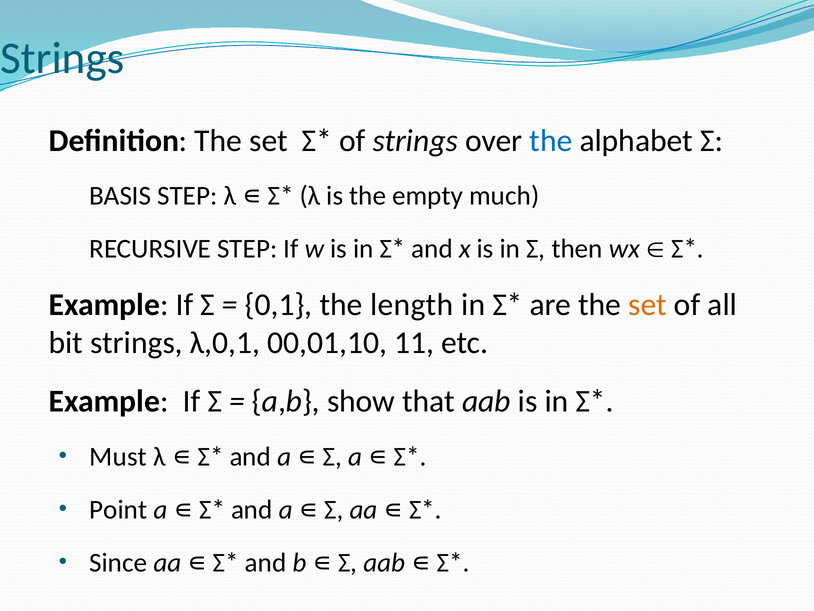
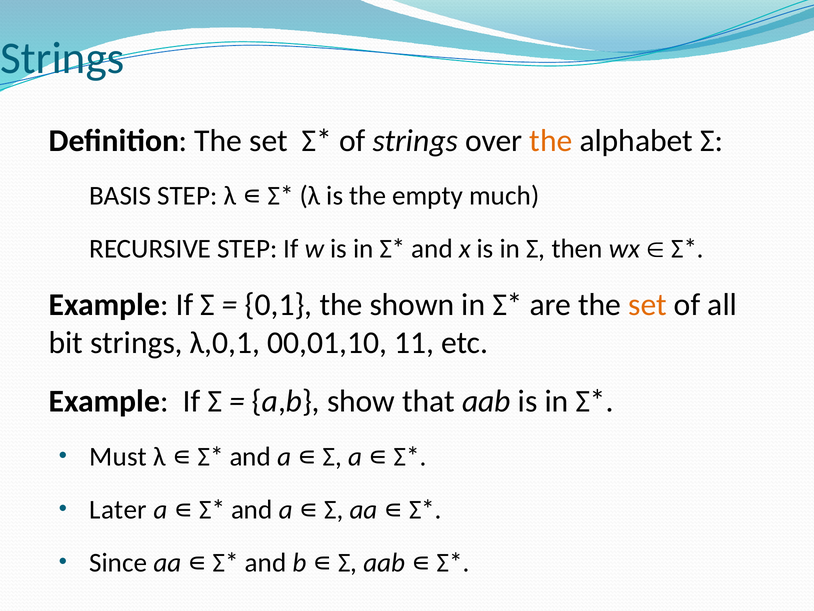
the at (551, 141) colour: blue -> orange
length: length -> shown
Point: Point -> Later
